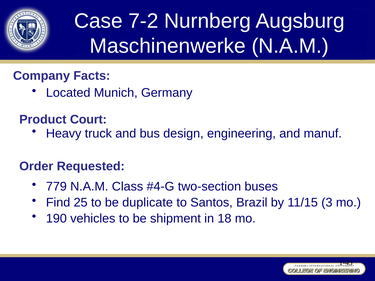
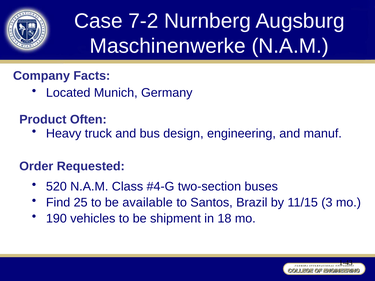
Court: Court -> Often
779: 779 -> 520
duplicate: duplicate -> available
